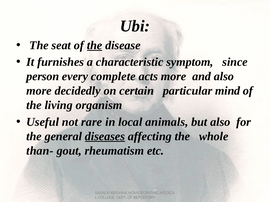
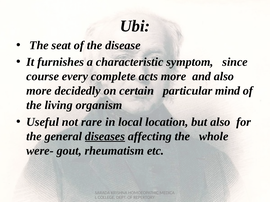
the at (95, 45) underline: present -> none
person: person -> course
animals: animals -> location
than-: than- -> were-
